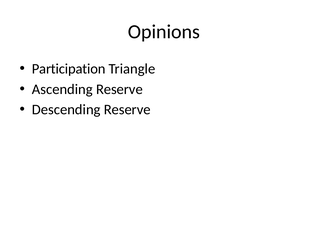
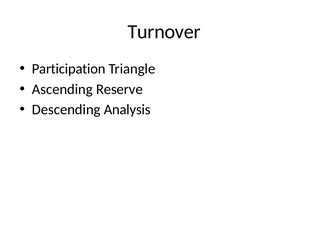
Opinions: Opinions -> Turnover
Descending Reserve: Reserve -> Analysis
